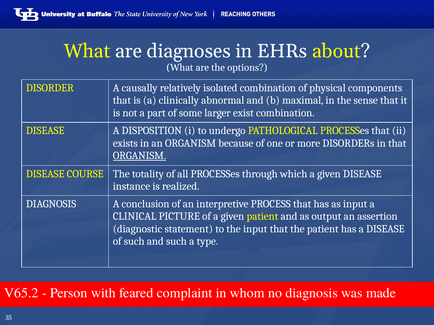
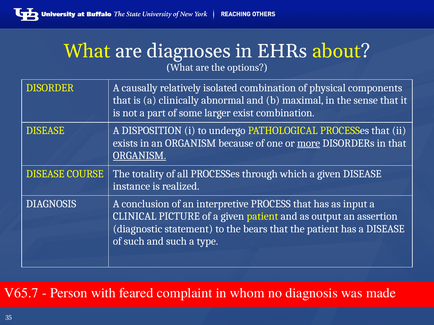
more underline: none -> present
the input: input -> bears
V65.2: V65.2 -> V65.7
